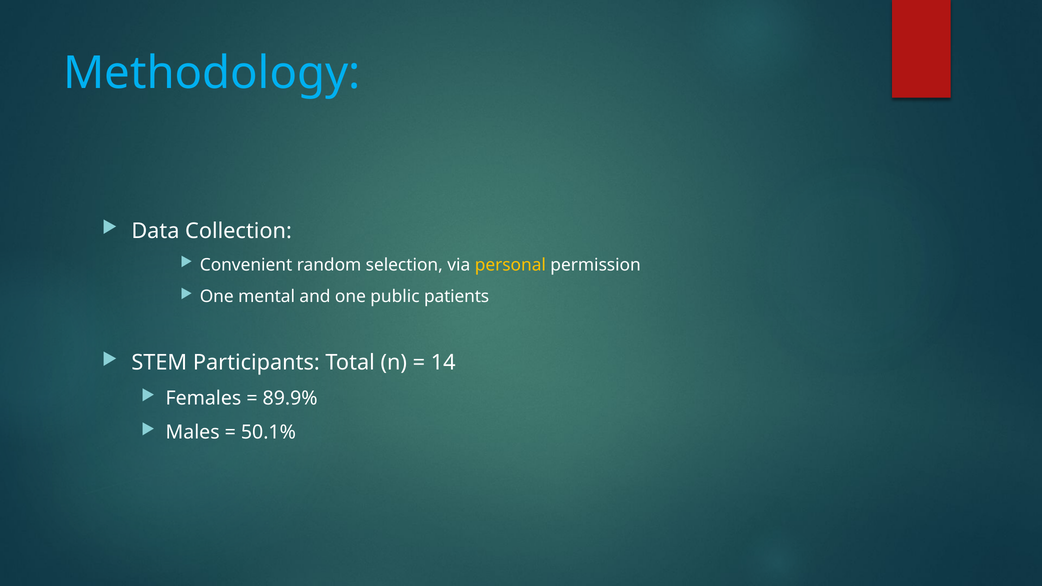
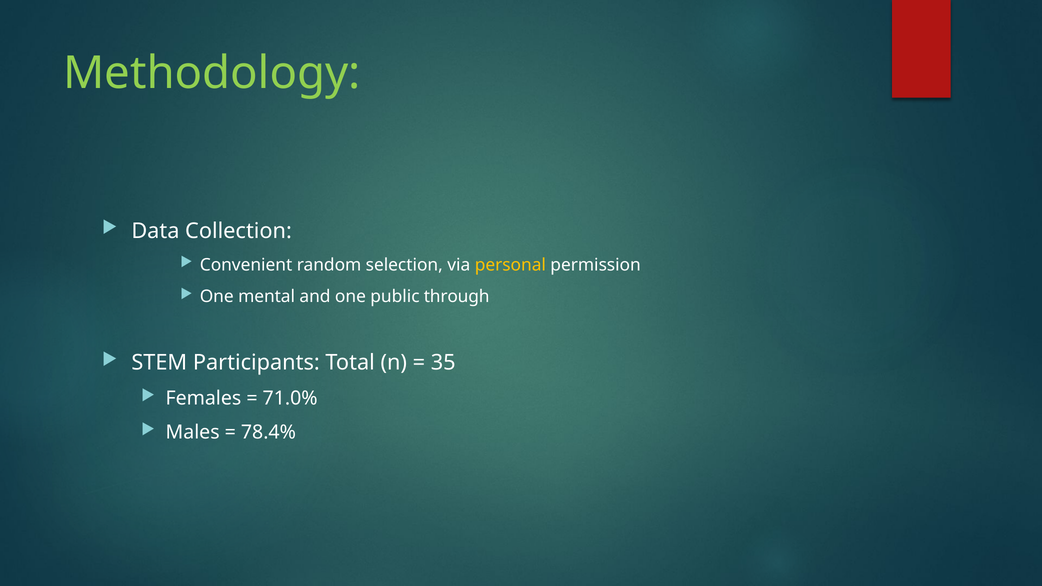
Methodology colour: light blue -> light green
patients: patients -> through
14: 14 -> 35
89.9%: 89.9% -> 71.0%
50.1%: 50.1% -> 78.4%
